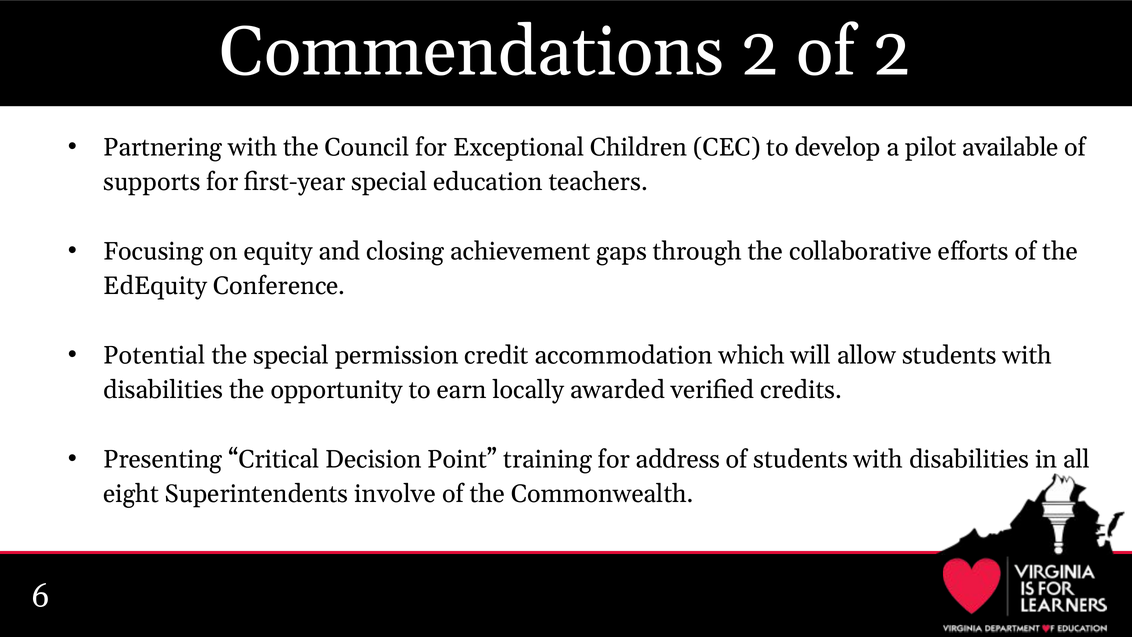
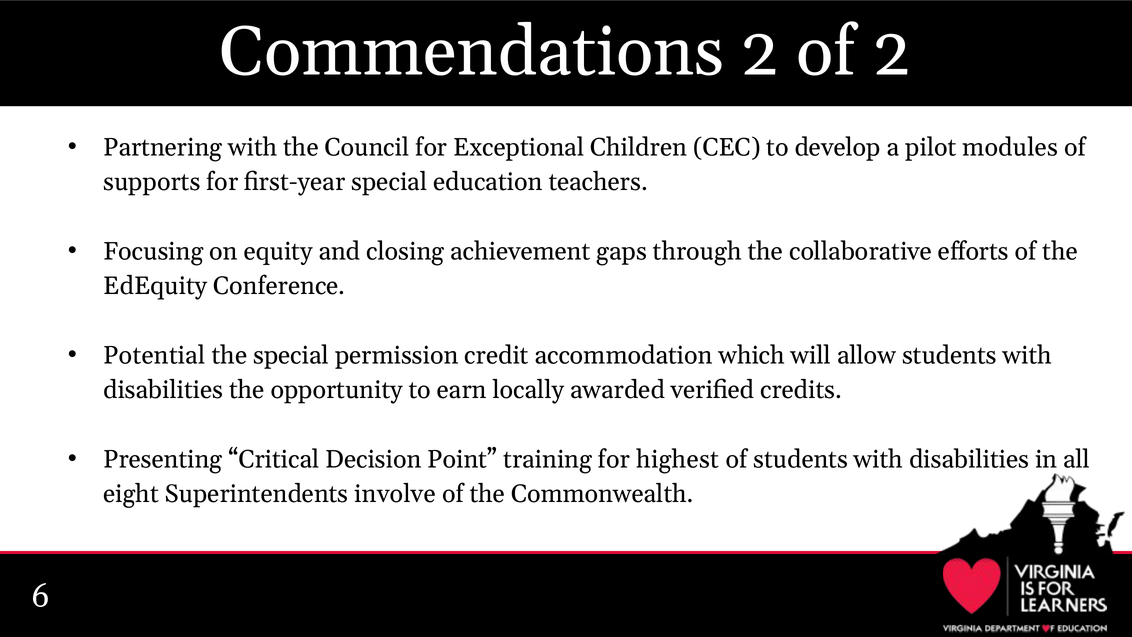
available: available -> modules
address: address -> highest
